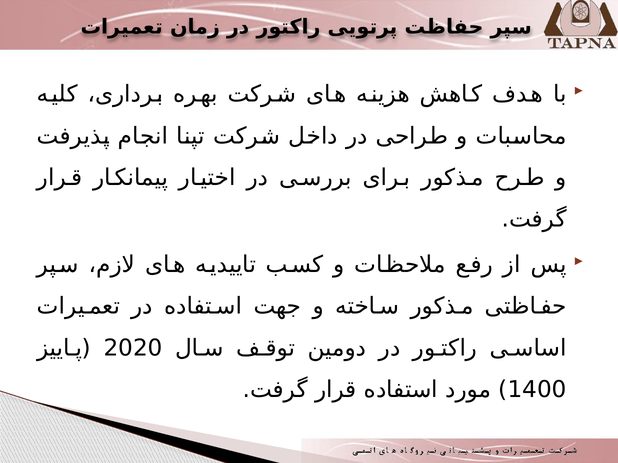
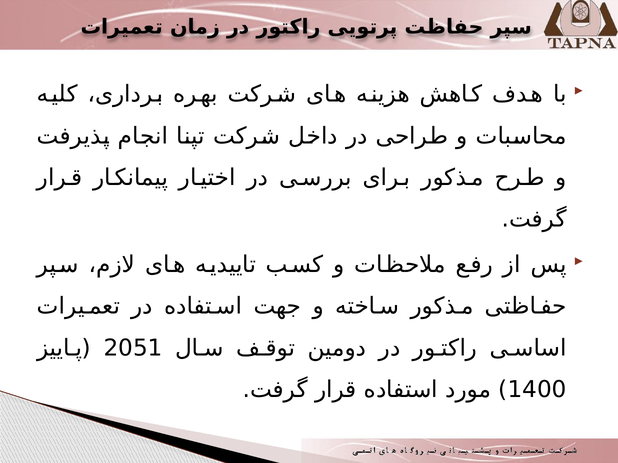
2020: 2020 -> 2051
